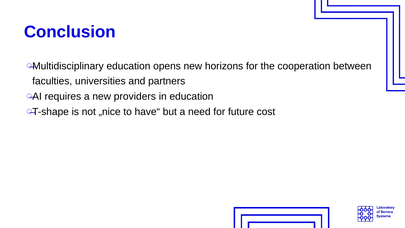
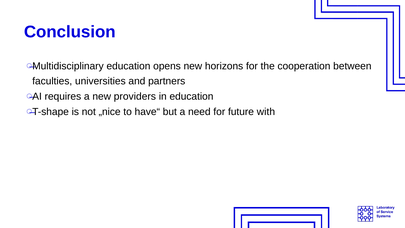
cost: cost -> with
